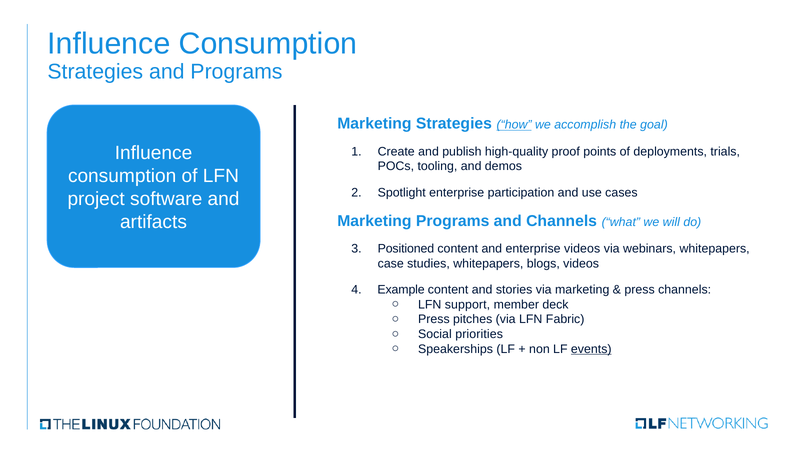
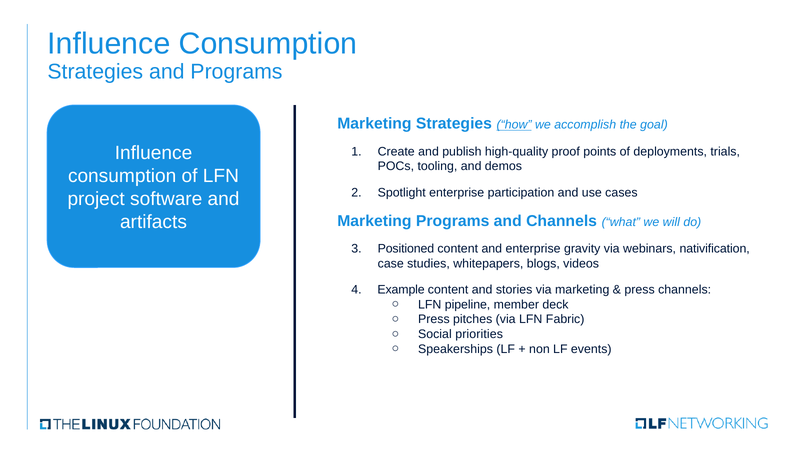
enterprise videos: videos -> gravity
webinars whitepapers: whitepapers -> nativification
support: support -> pipeline
events underline: present -> none
